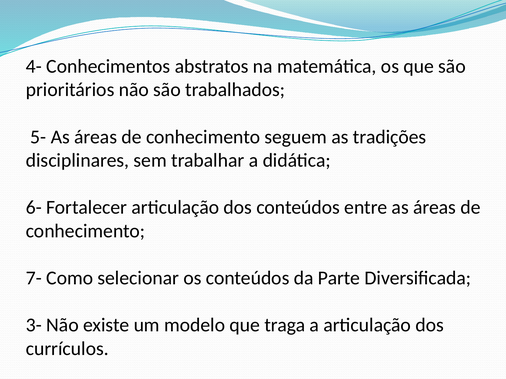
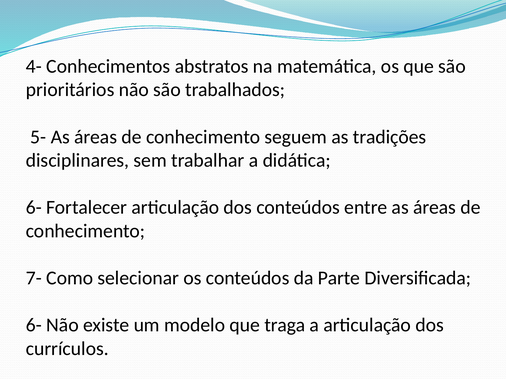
3- at (34, 326): 3- -> 6-
